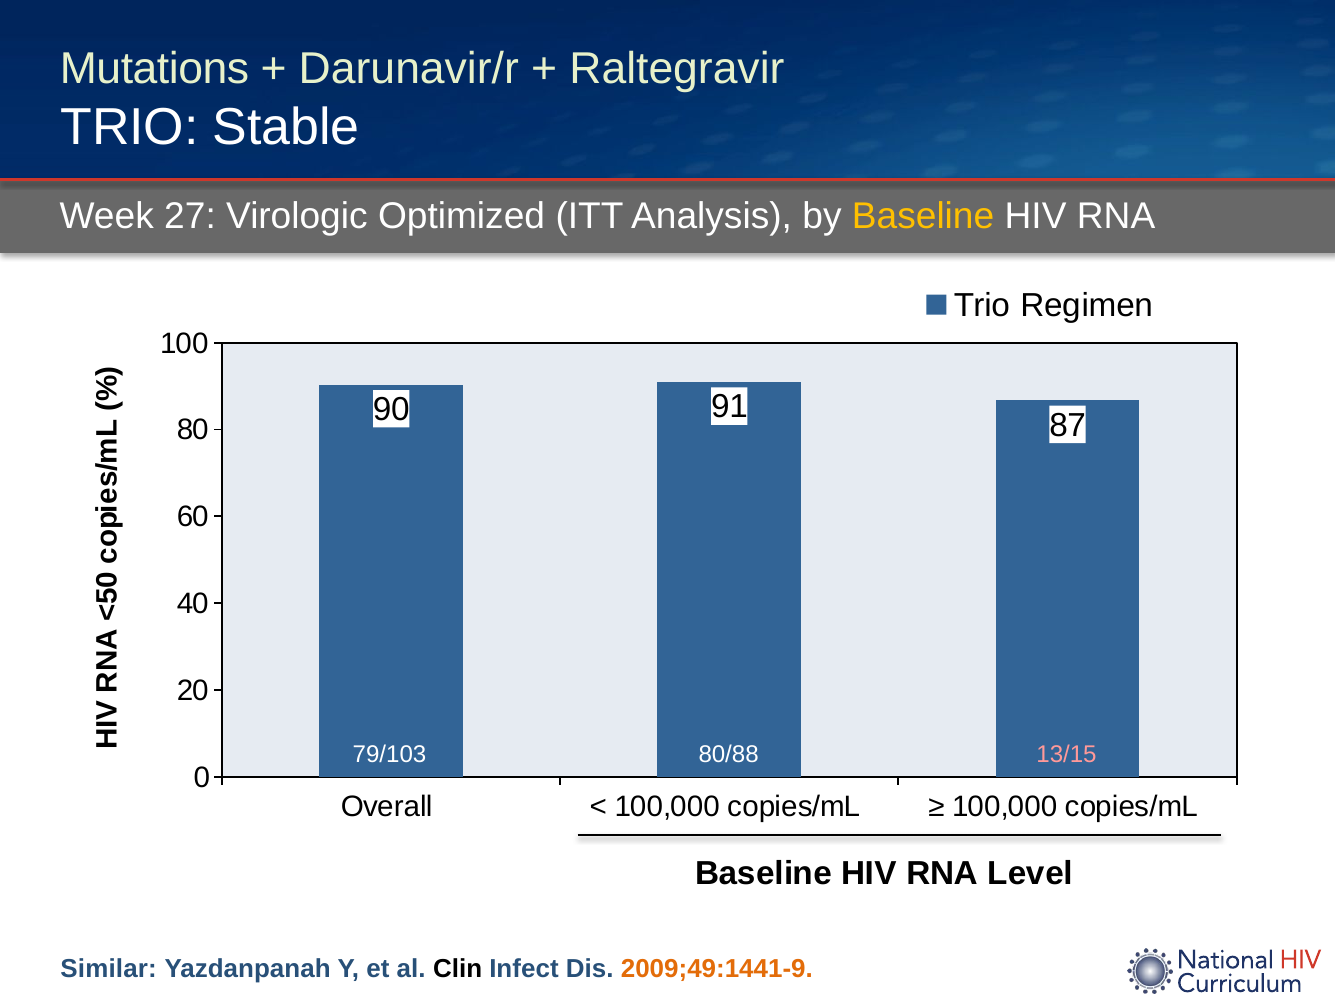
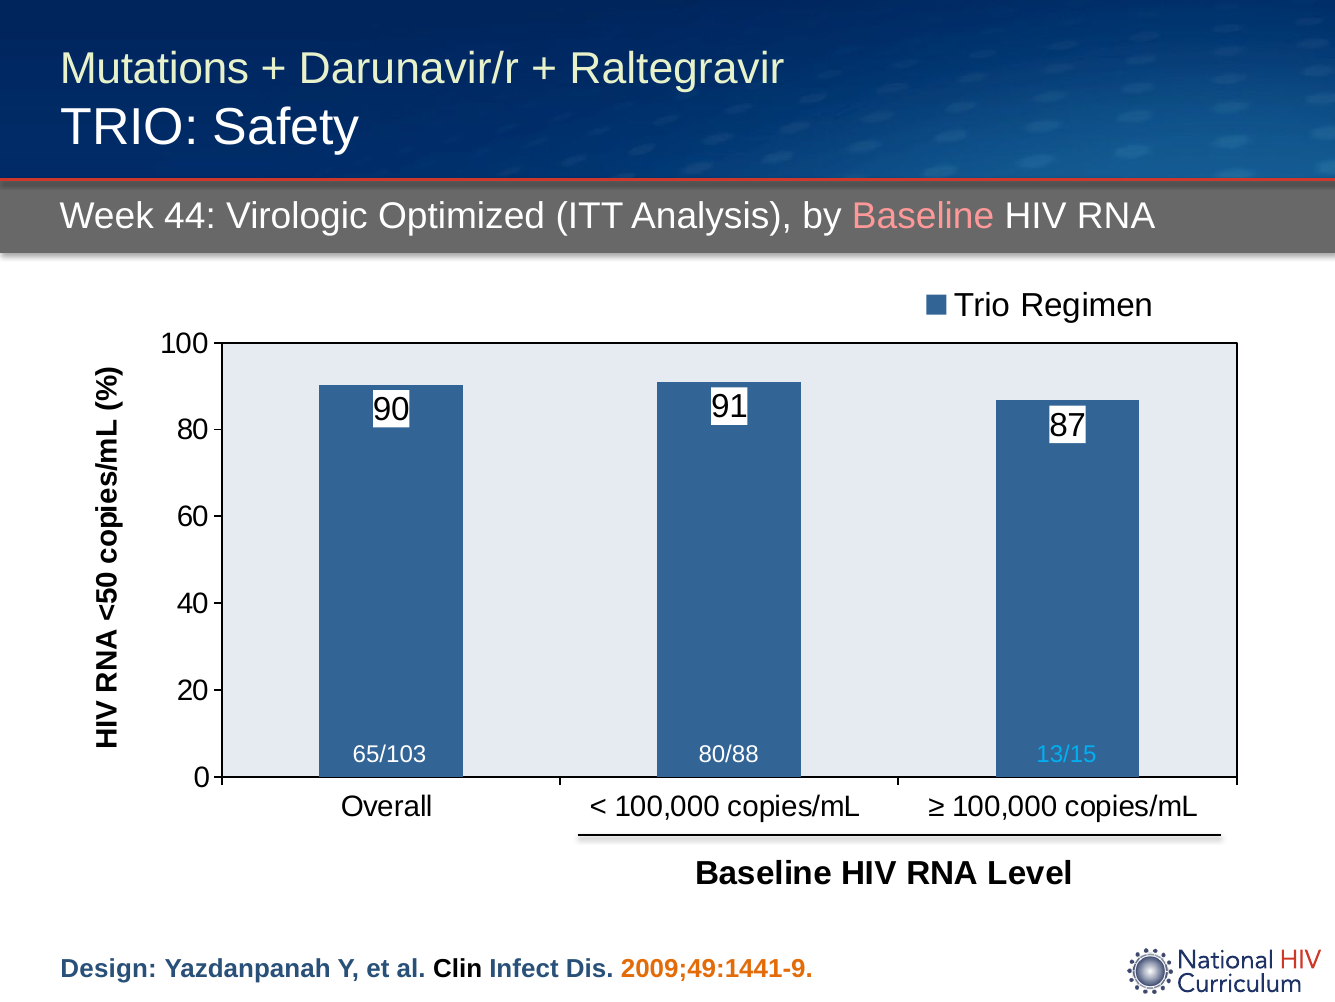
Stable: Stable -> Safety
27: 27 -> 44
Baseline at (923, 216) colour: yellow -> pink
79/103: 79/103 -> 65/103
13/15 colour: pink -> light blue
Similar: Similar -> Design
